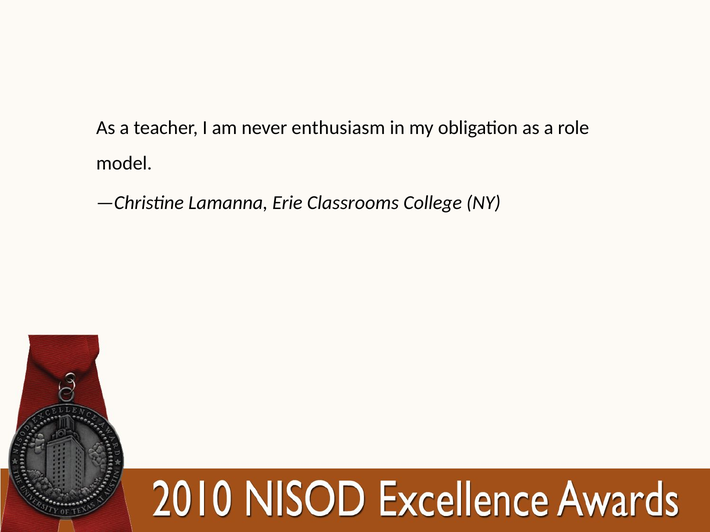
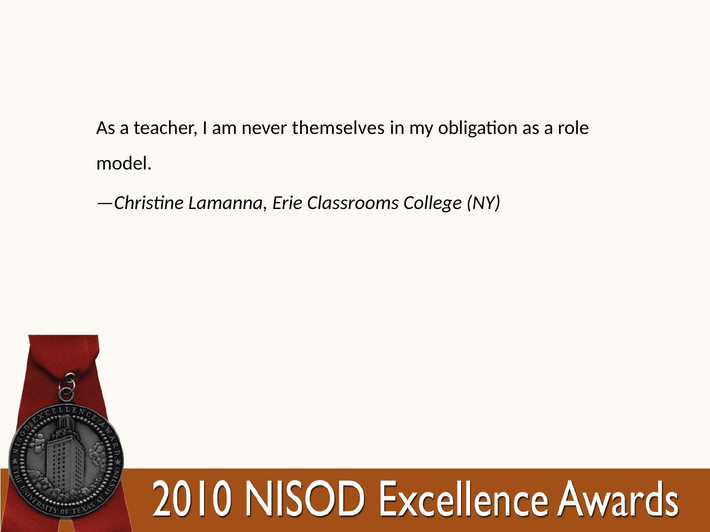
enthusiasm: enthusiasm -> themselves
